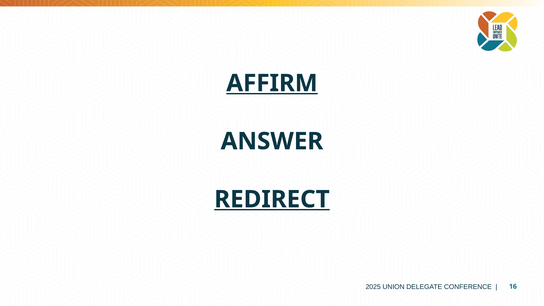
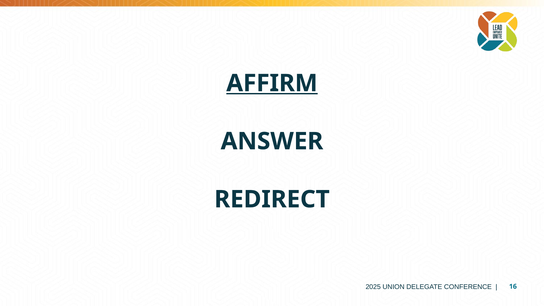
REDIRECT underline: present -> none
